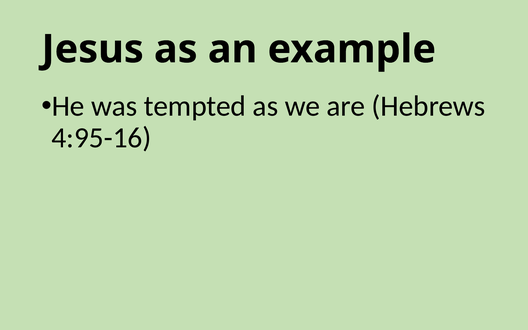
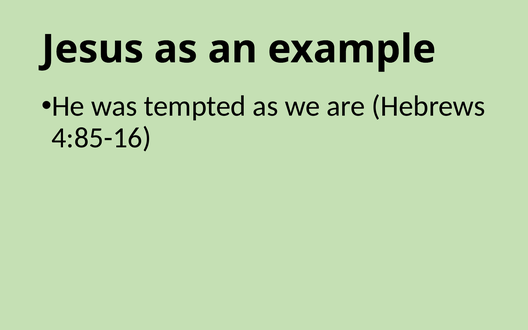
4:95-16: 4:95-16 -> 4:85-16
